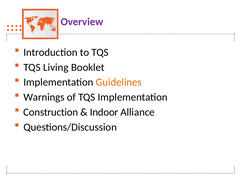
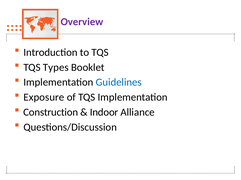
Living: Living -> Types
Guidelines colour: orange -> blue
Warnings: Warnings -> Exposure
